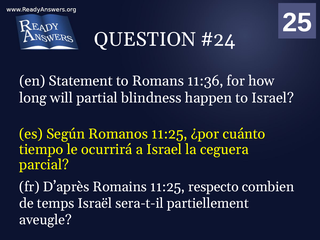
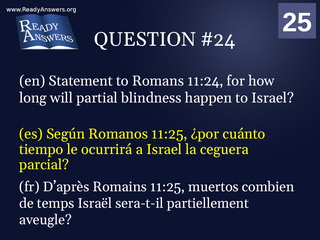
11:36: 11:36 -> 11:24
respecto: respecto -> muertos
